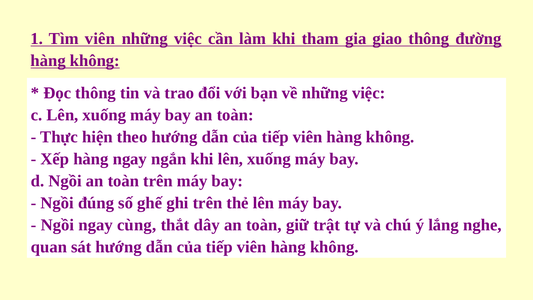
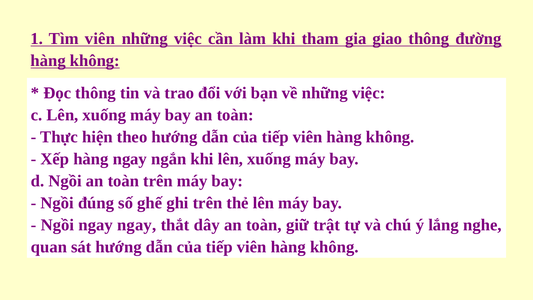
ngay cùng: cùng -> ngay
